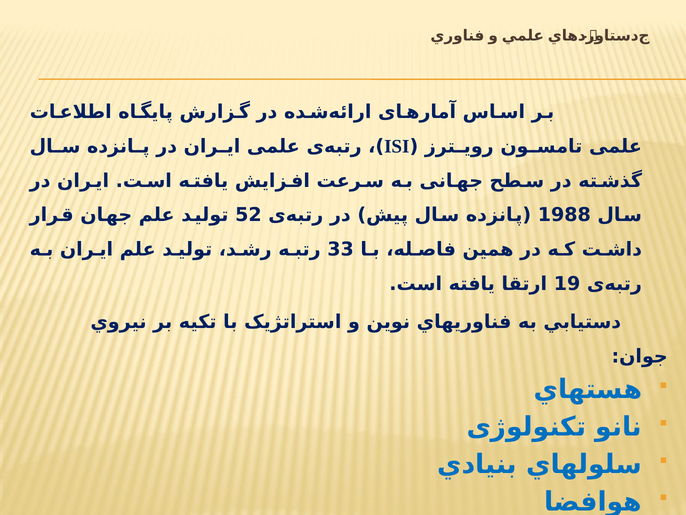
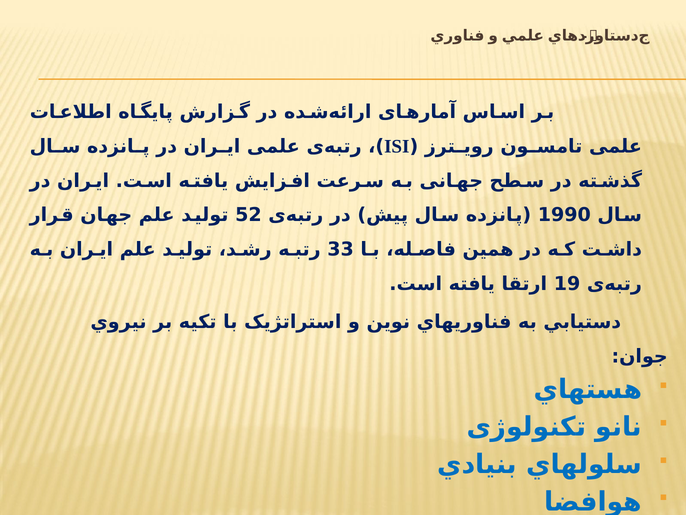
1988: 1988 -> 1990
